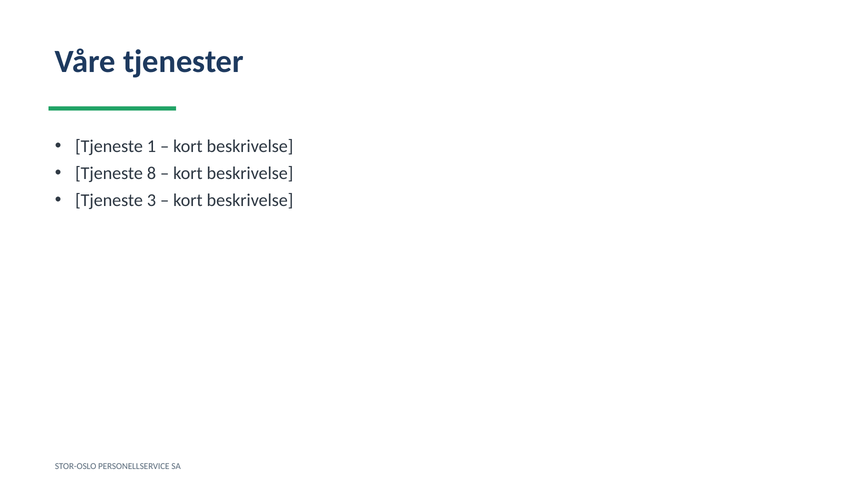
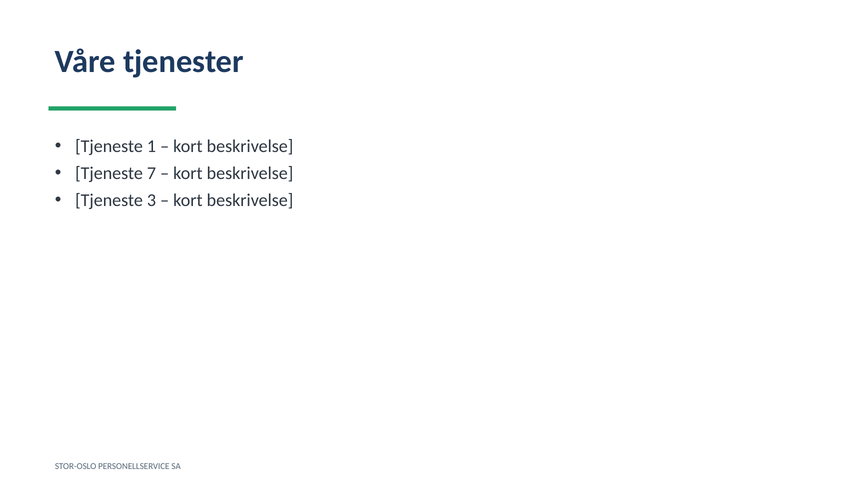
8: 8 -> 7
